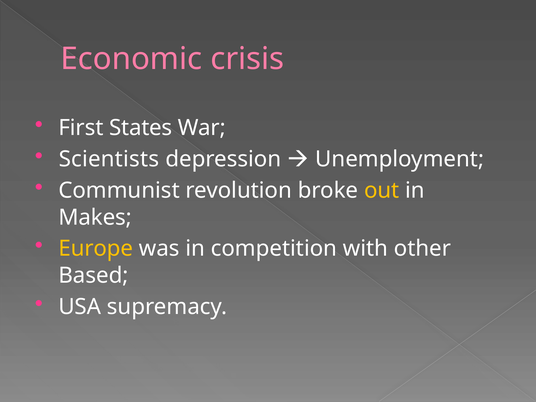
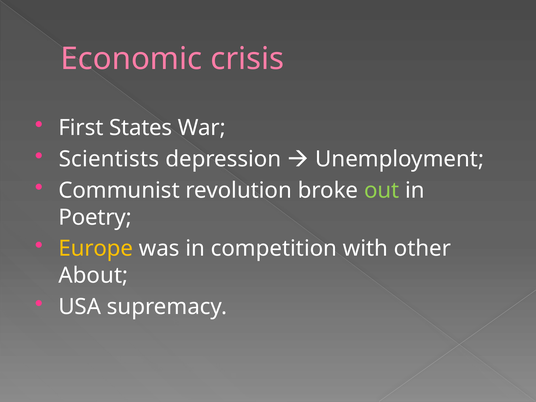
out colour: yellow -> light green
Makes: Makes -> Poetry
Based: Based -> About
